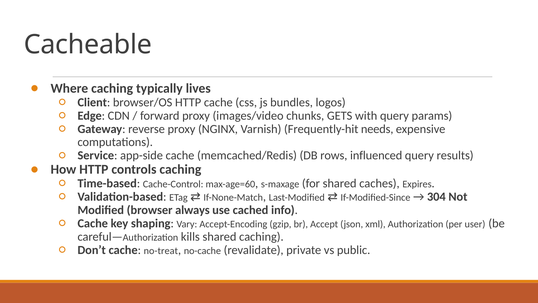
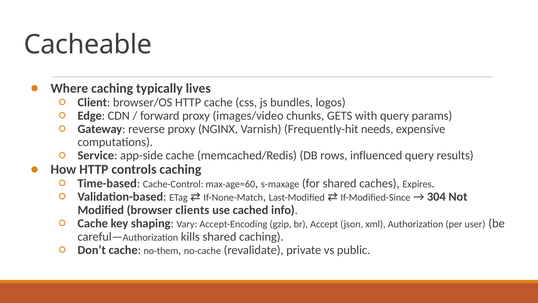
always: always -> clients
no-treat: no-treat -> no-them
